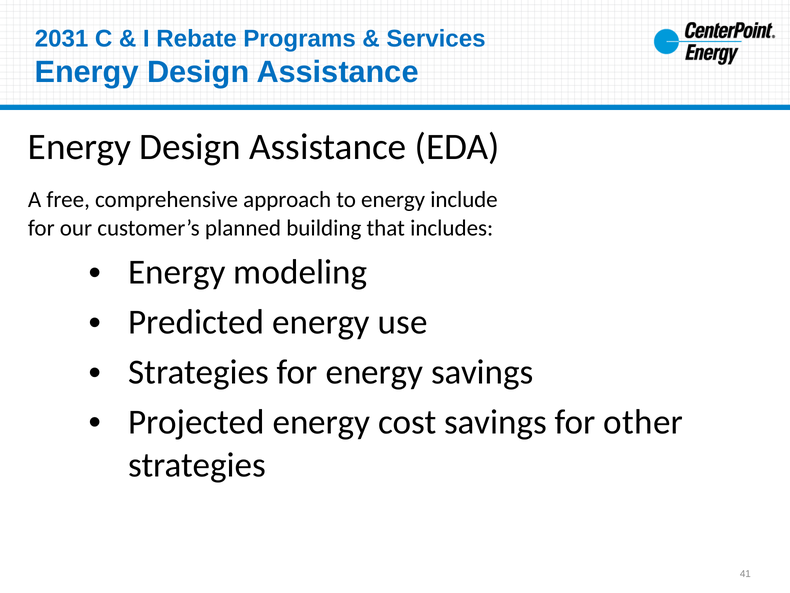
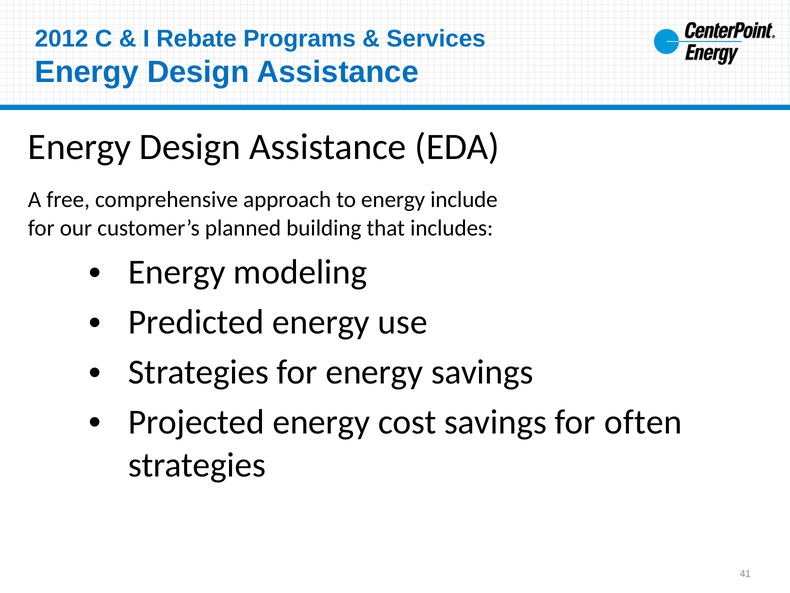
2031: 2031 -> 2012
other: other -> often
